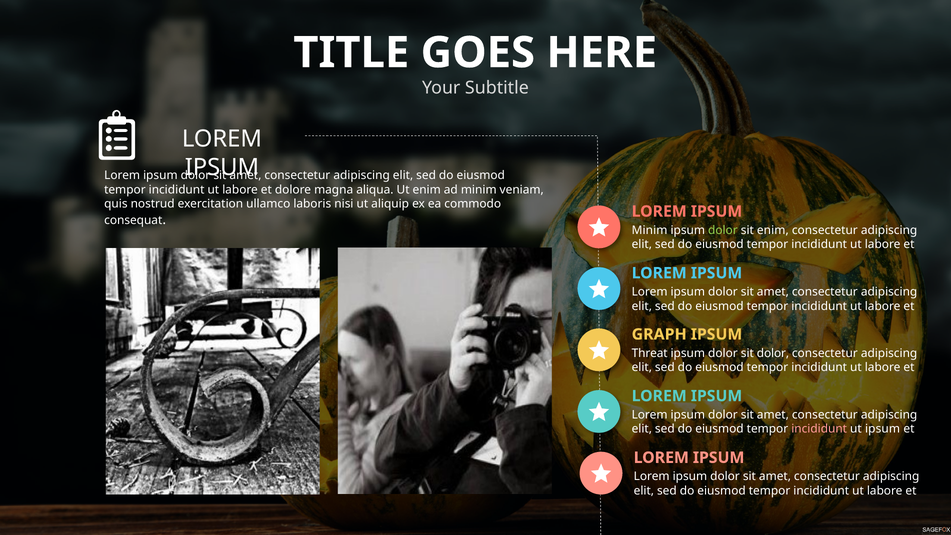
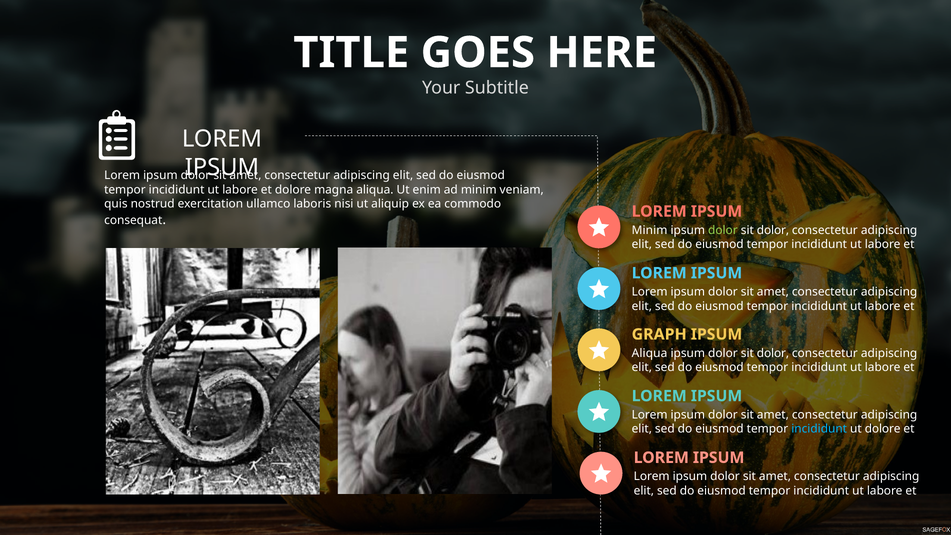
enim at (773, 230): enim -> dolor
Threat at (650, 353): Threat -> Aliqua
incididunt at (819, 429) colour: pink -> light blue
ut ipsum: ipsum -> dolore
